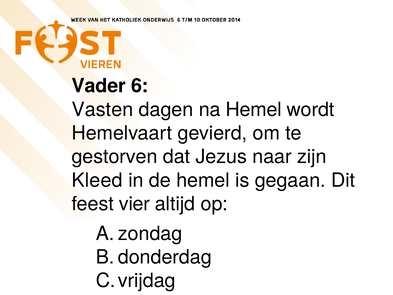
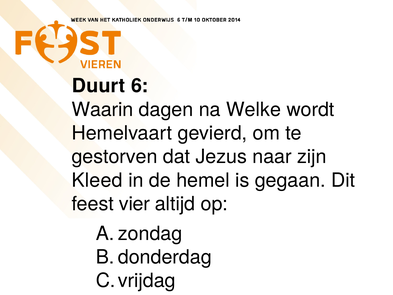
Vader: Vader -> Duurt
Vasten: Vasten -> Waarin
na Hemel: Hemel -> Welke
